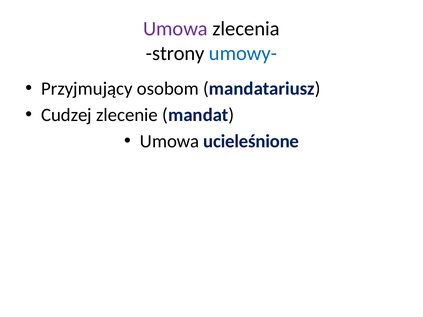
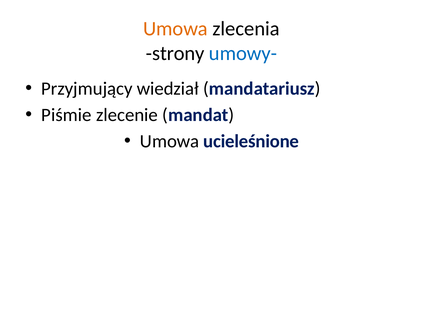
Umowa at (175, 29) colour: purple -> orange
osobom: osobom -> wiedział
Cudzej: Cudzej -> Piśmie
